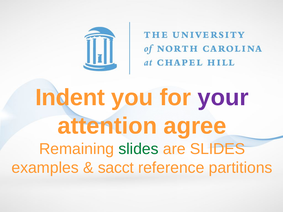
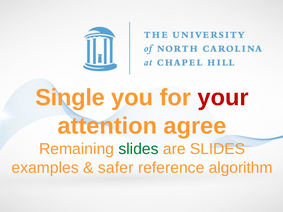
Indent: Indent -> Single
your colour: purple -> red
sacct: sacct -> safer
partitions: partitions -> algorithm
